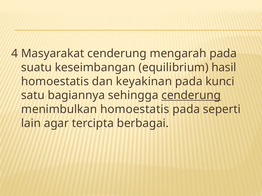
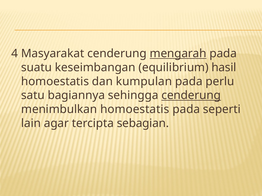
mengarah underline: none -> present
keyakinan: keyakinan -> kumpulan
kunci: kunci -> perlu
berbagai: berbagai -> sebagian
